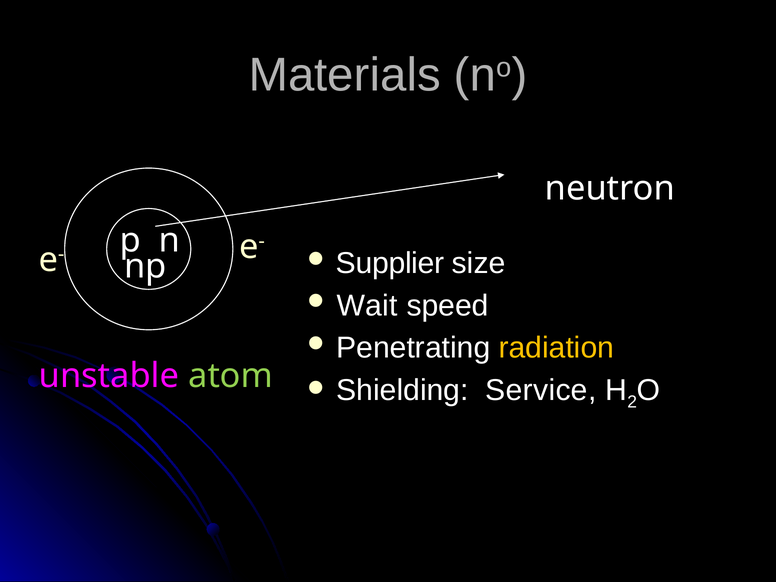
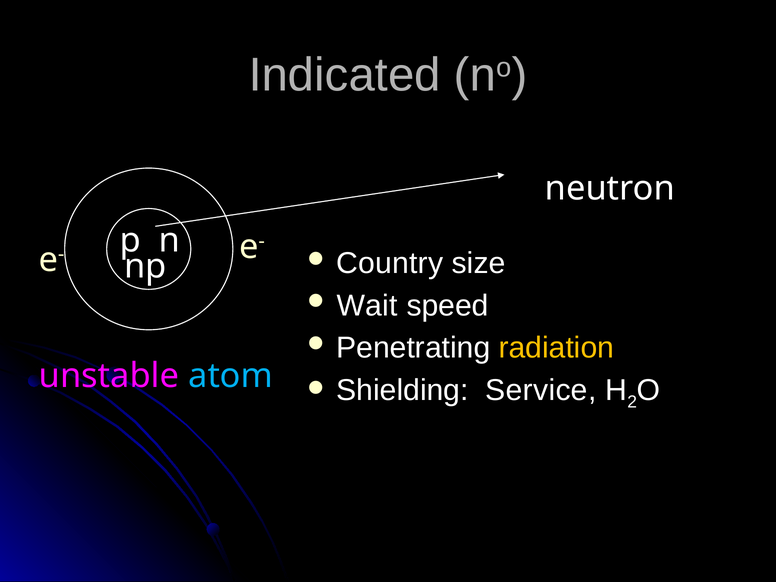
Materials: Materials -> Indicated
Supplier: Supplier -> Country
atom colour: light green -> light blue
